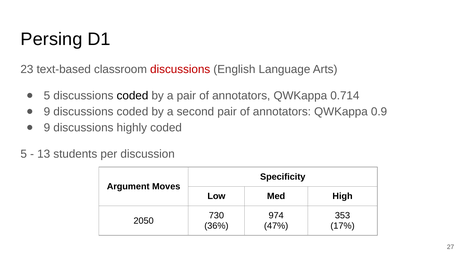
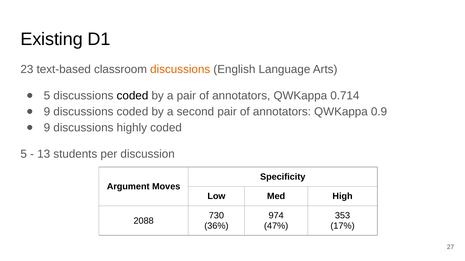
Persing: Persing -> Existing
discussions at (180, 69) colour: red -> orange
2050: 2050 -> 2088
